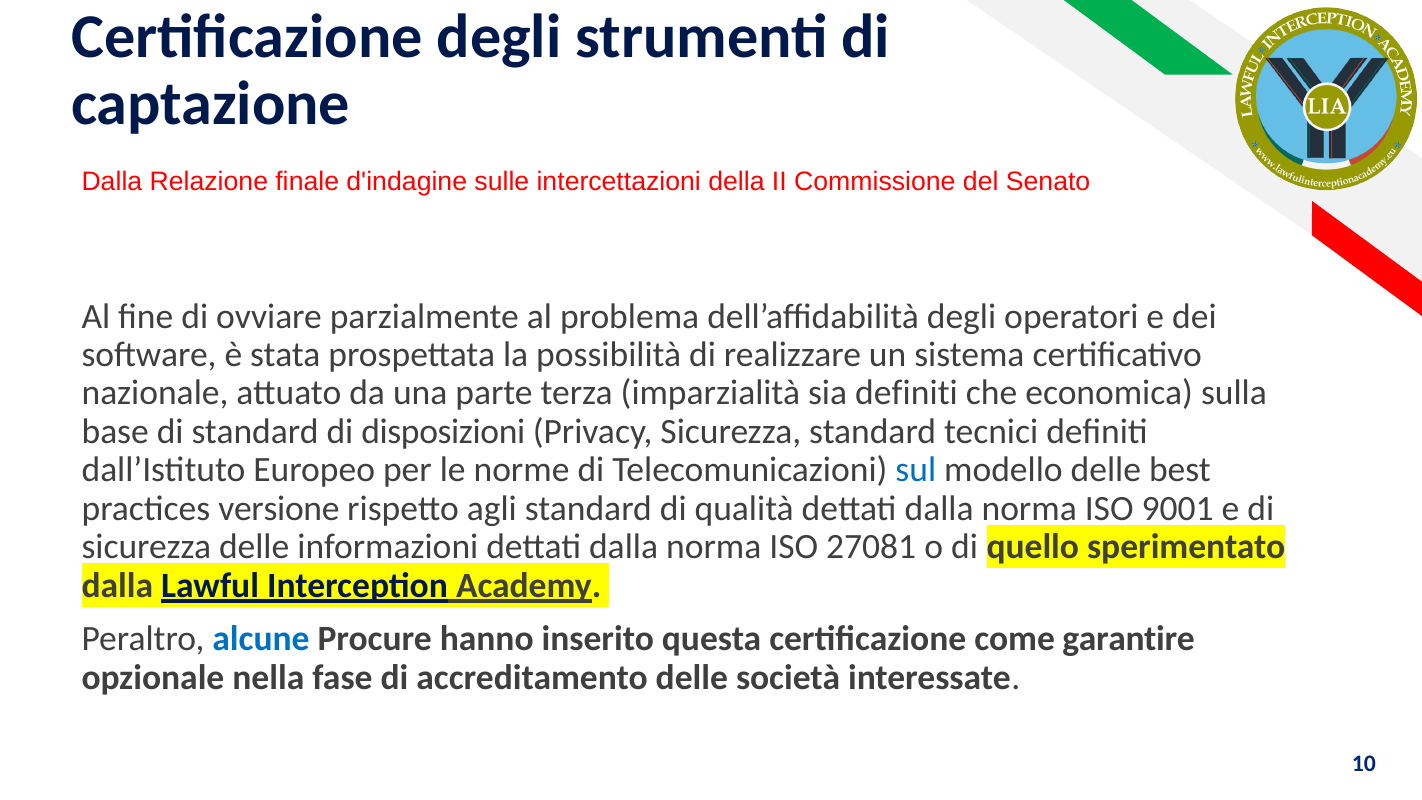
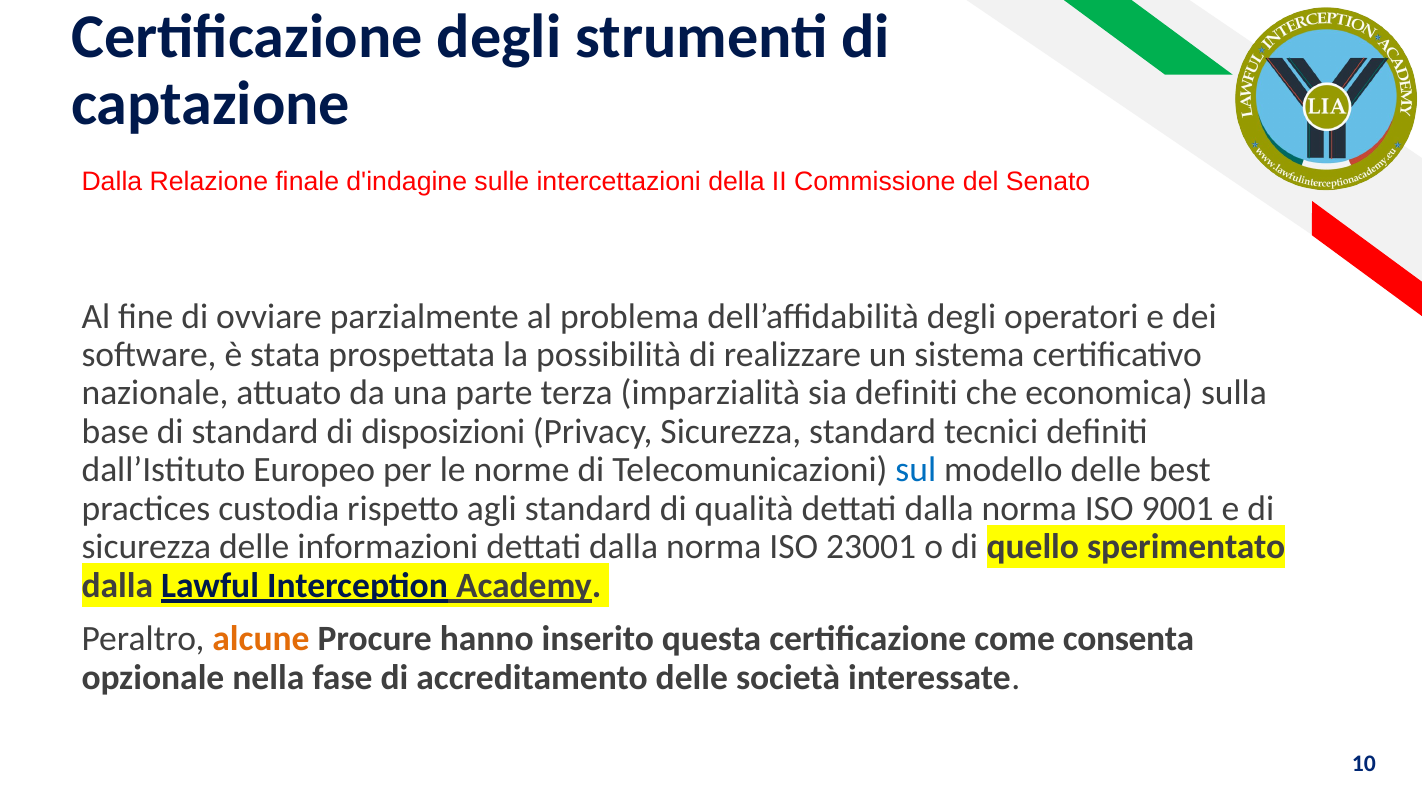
versione: versione -> custodia
27081: 27081 -> 23001
alcune colour: blue -> orange
garantire: garantire -> consenta
